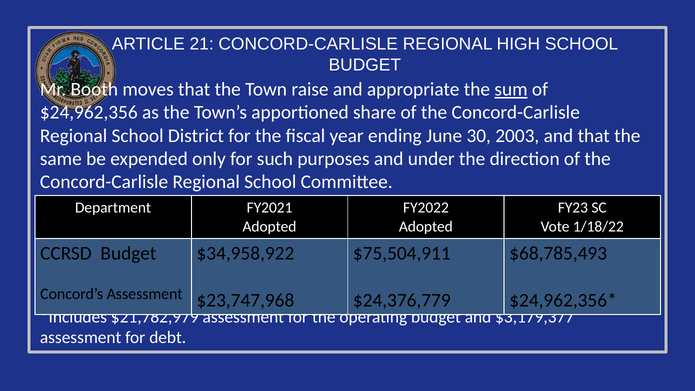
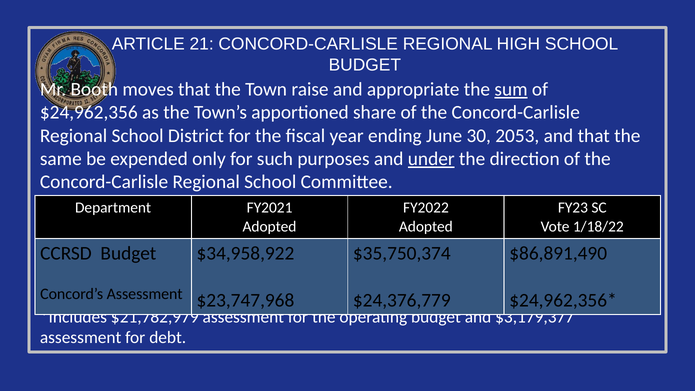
2003: 2003 -> 2053
under underline: none -> present
$75,504,911: $75,504,911 -> $35,750,374
$68,785,493: $68,785,493 -> $86,891,490
